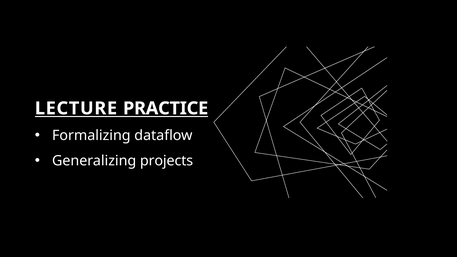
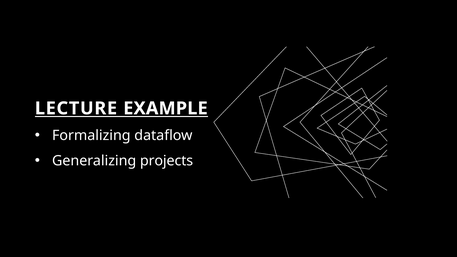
PRACTICE: PRACTICE -> EXAMPLE
